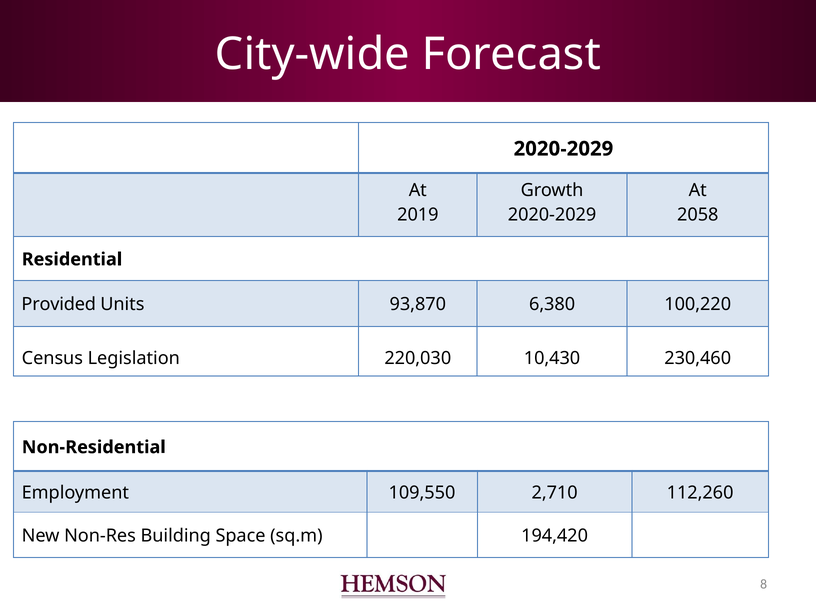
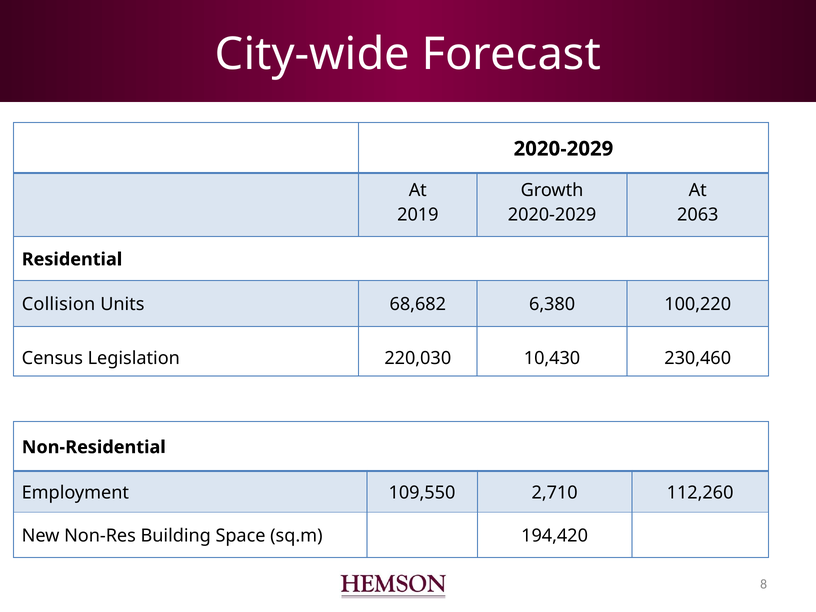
2058: 2058 -> 2063
Provided: Provided -> Collision
93,870: 93,870 -> 68,682
